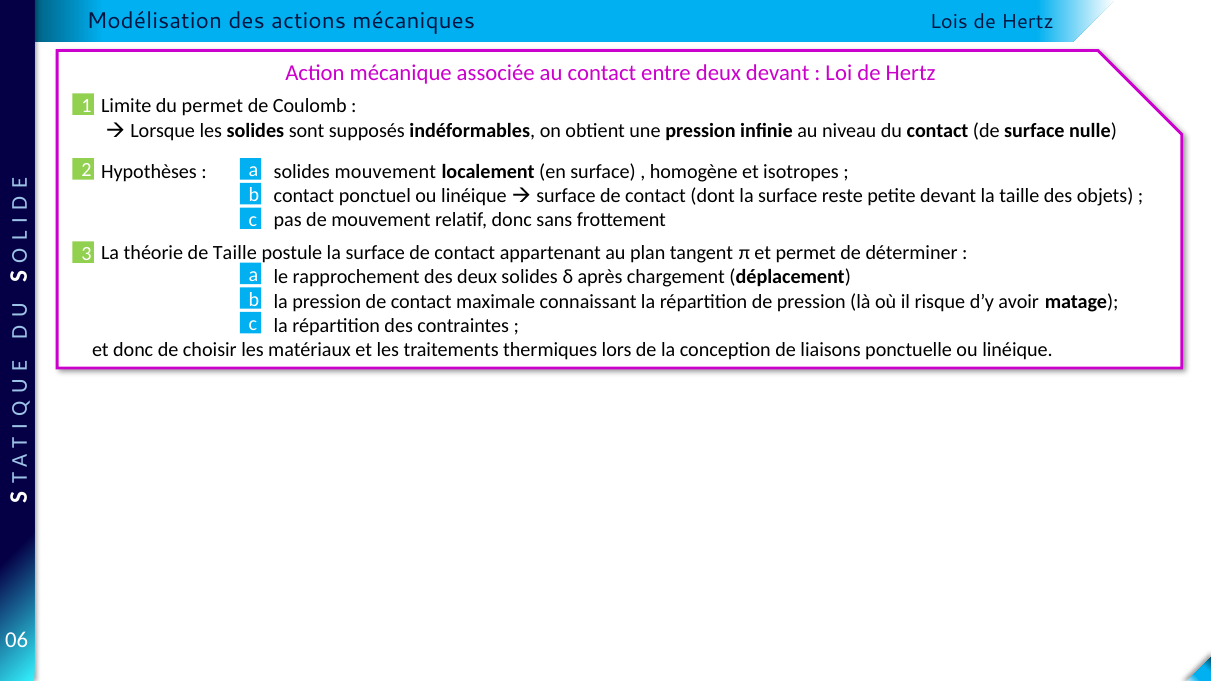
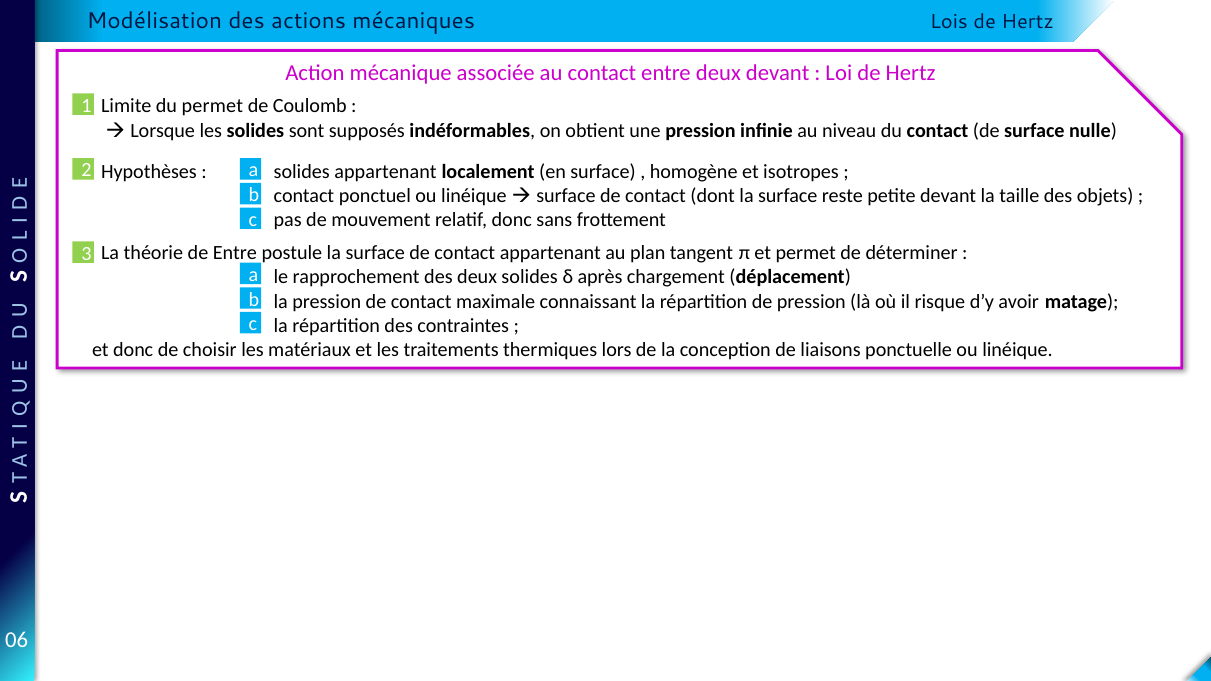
solides mouvement: mouvement -> appartenant
de Taille: Taille -> Entre
